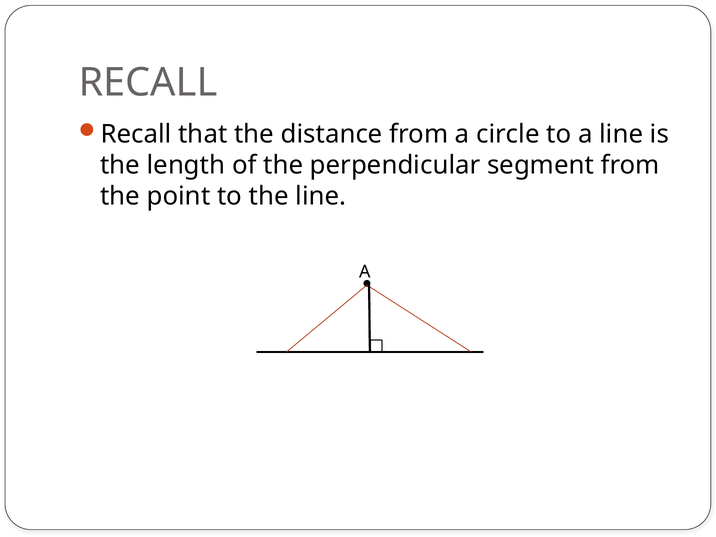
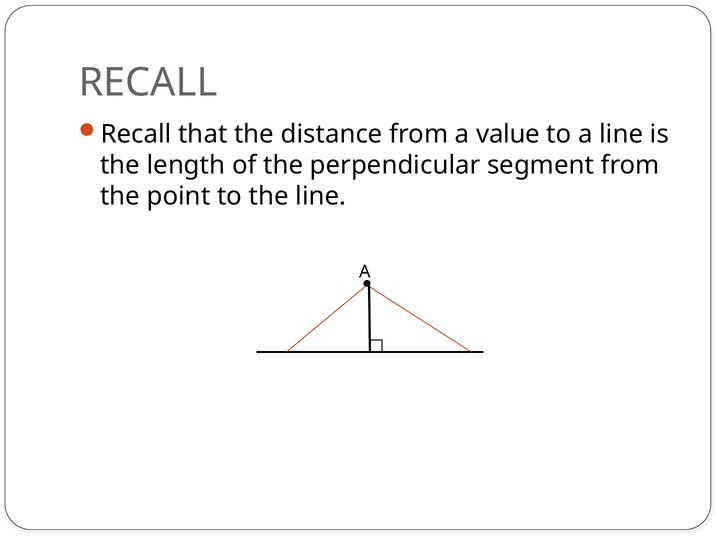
circle: circle -> value
